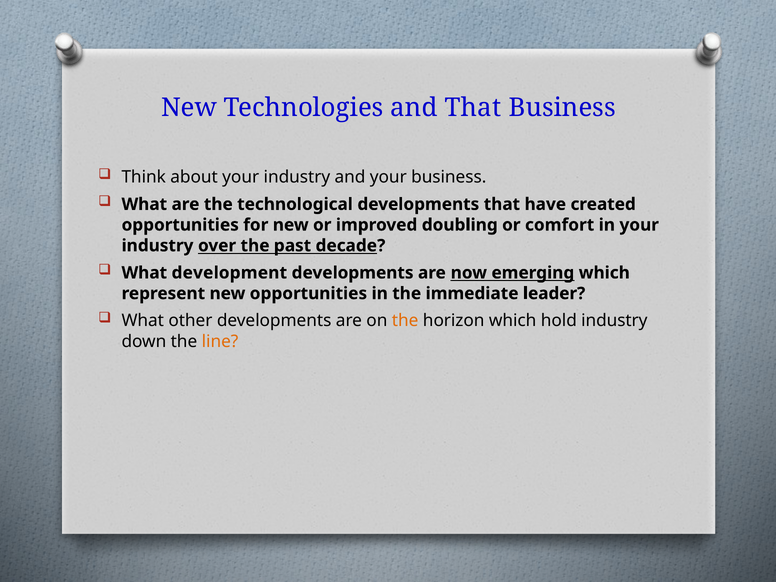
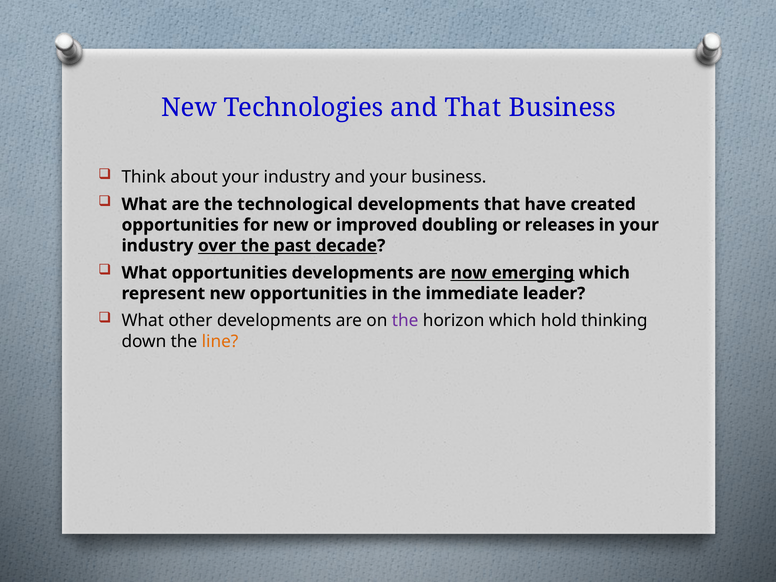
comfort: comfort -> releases
What development: development -> opportunities
the at (405, 321) colour: orange -> purple
hold industry: industry -> thinking
